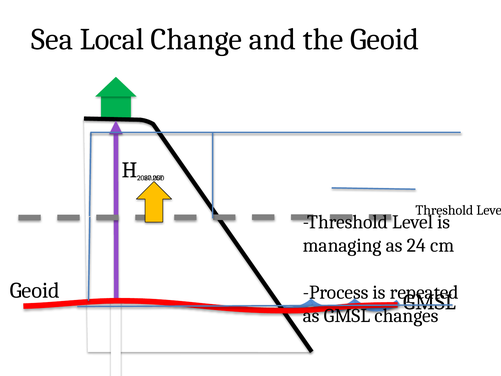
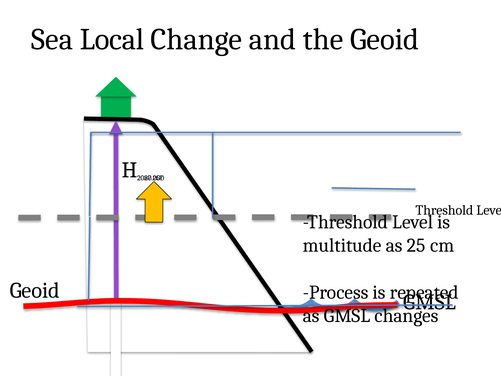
managing: managing -> multitude
24: 24 -> 25
